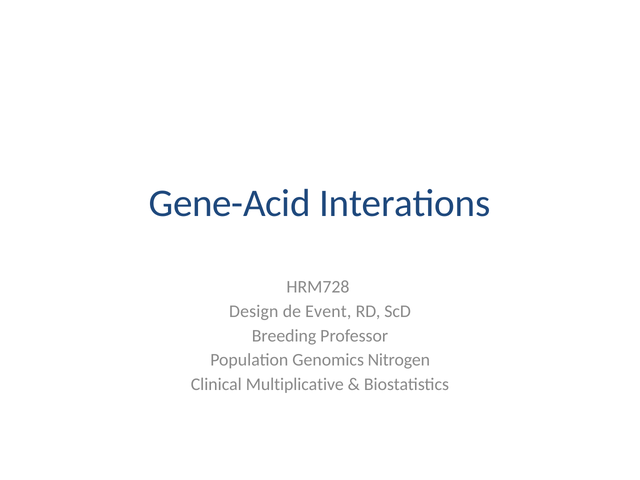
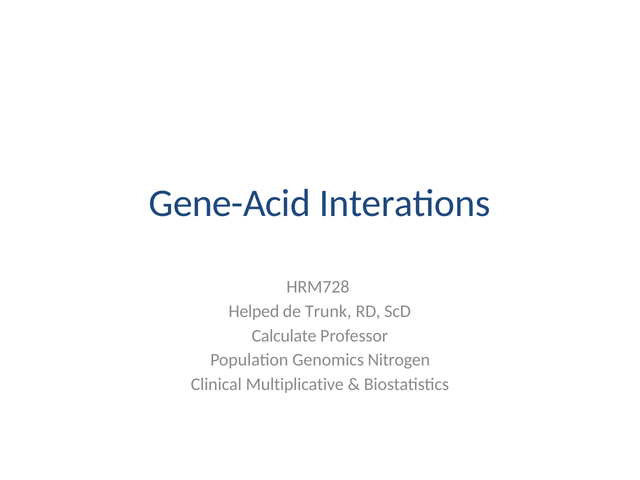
Design: Design -> Helped
Event: Event -> Trunk
Breeding: Breeding -> Calculate
